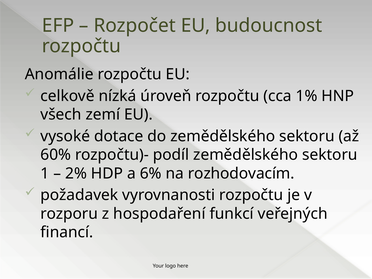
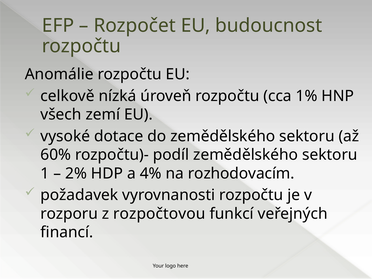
6%: 6% -> 4%
hospodaření: hospodaření -> rozpočtovou
